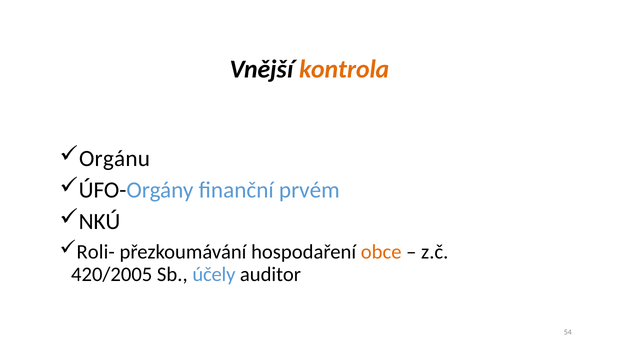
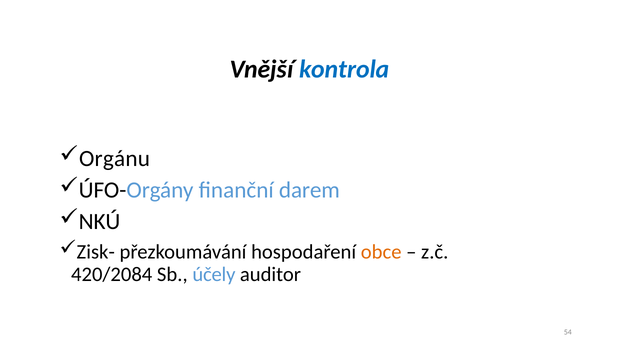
kontrola colour: orange -> blue
prvém: prvém -> darem
Roli-: Roli- -> Zisk-
420/2005: 420/2005 -> 420/2084
